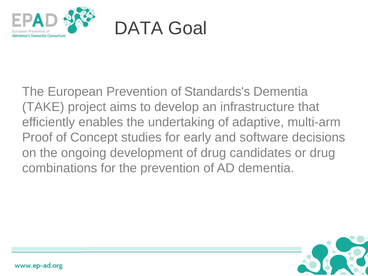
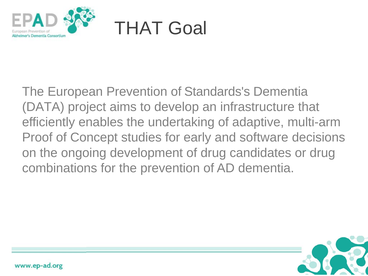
DATA at (139, 28): DATA -> THAT
TAKE: TAKE -> DATA
